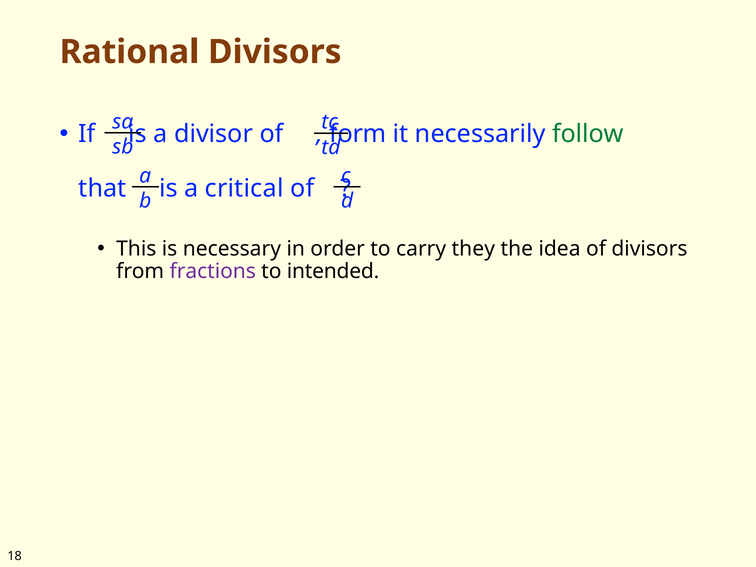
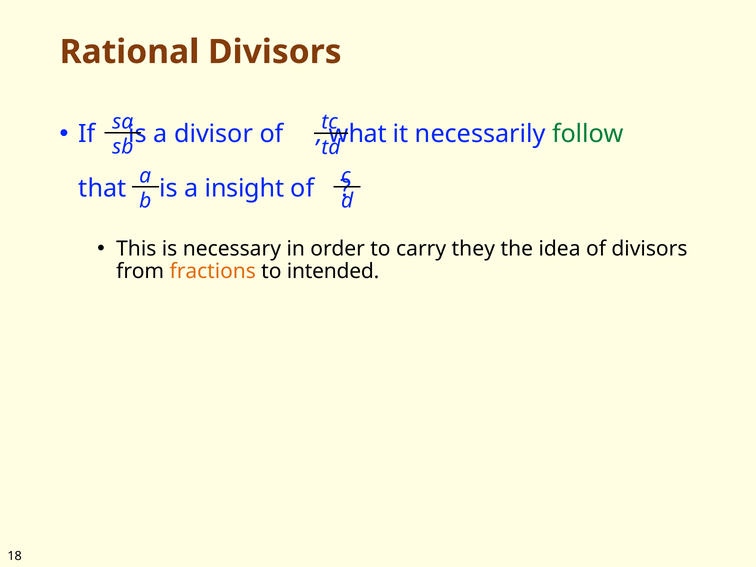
form: form -> what
critical: critical -> insight
fractions colour: purple -> orange
